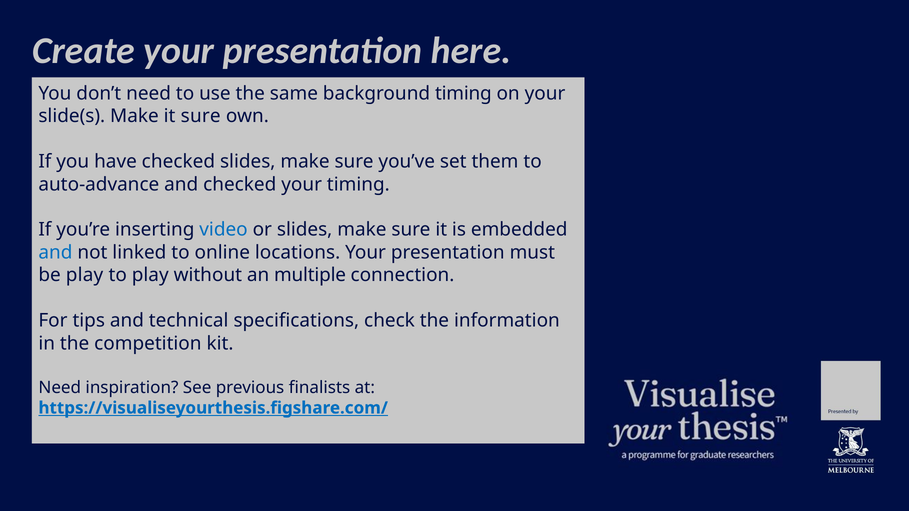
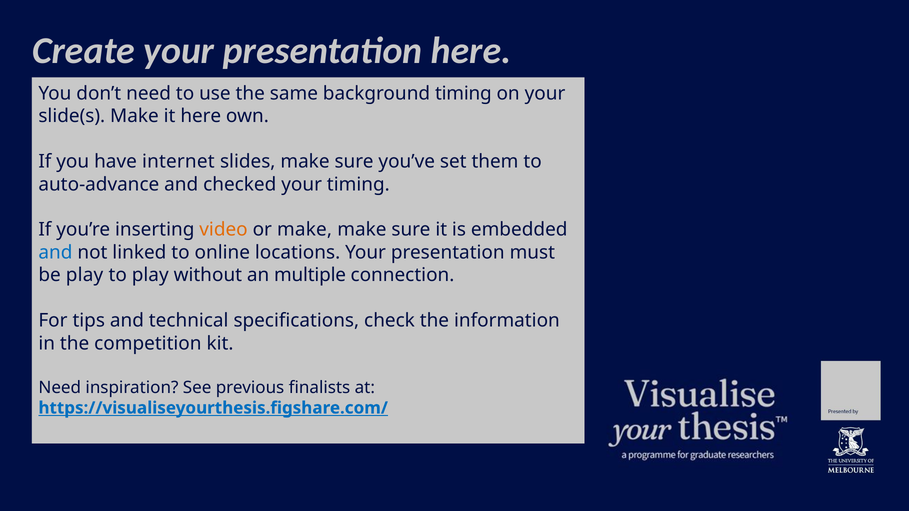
it sure: sure -> here
have checked: checked -> internet
video colour: blue -> orange
or slides: slides -> make
